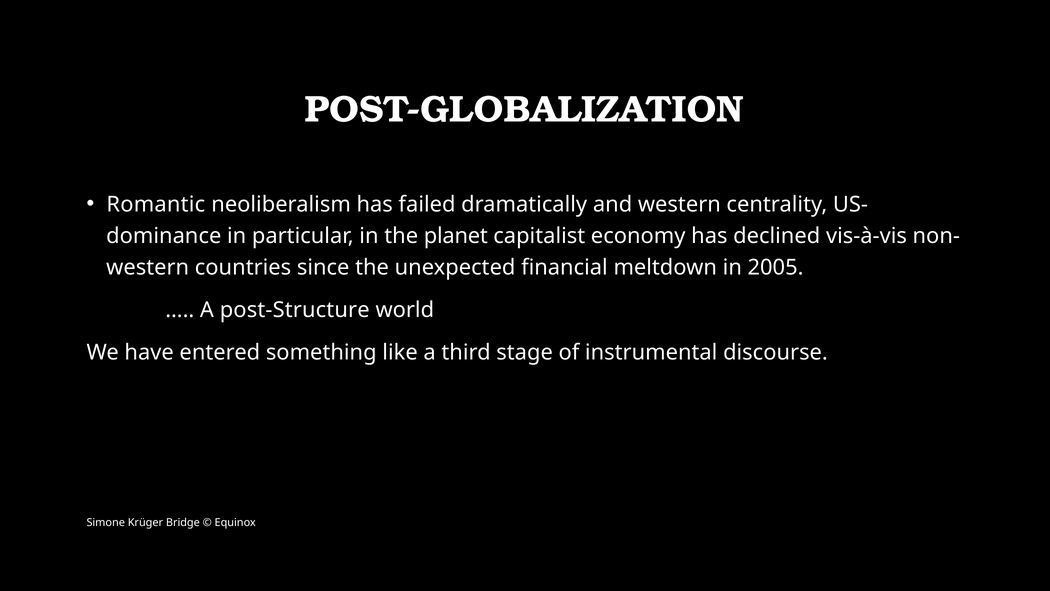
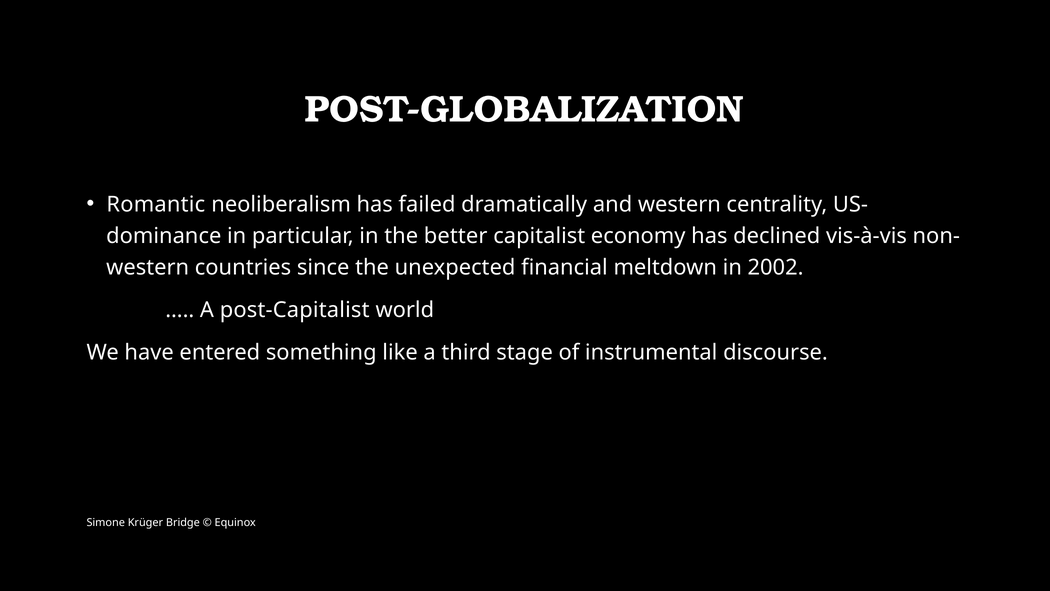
planet: planet -> better
2005: 2005 -> 2002
post-Structure: post-Structure -> post-Capitalist
